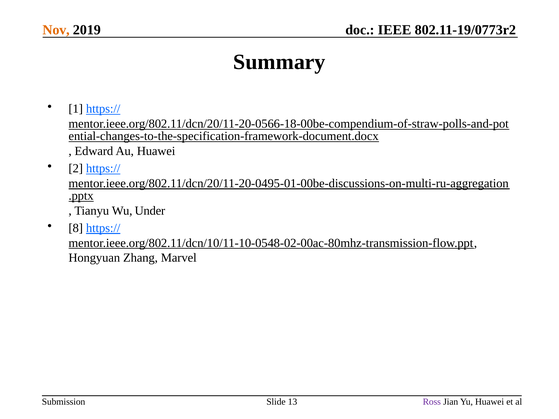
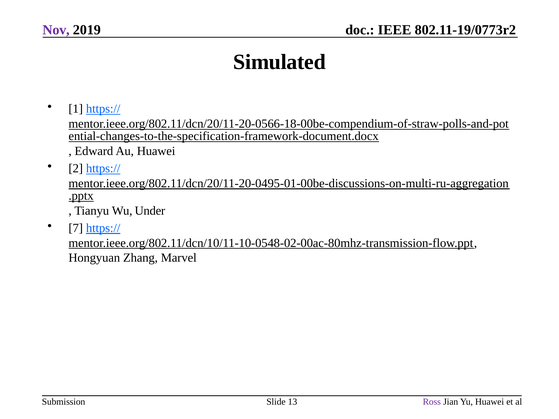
Nov colour: orange -> purple
Summary: Summary -> Simulated
8: 8 -> 7
